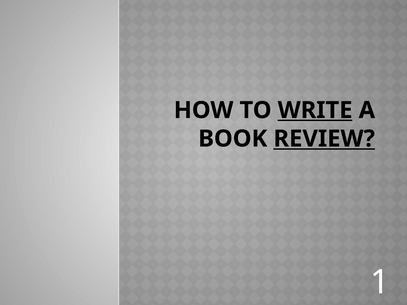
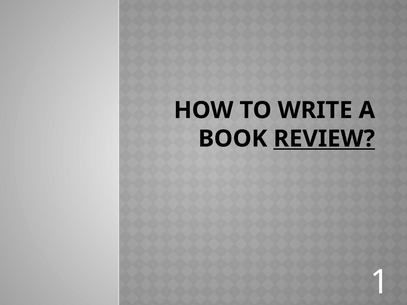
WRITE underline: present -> none
